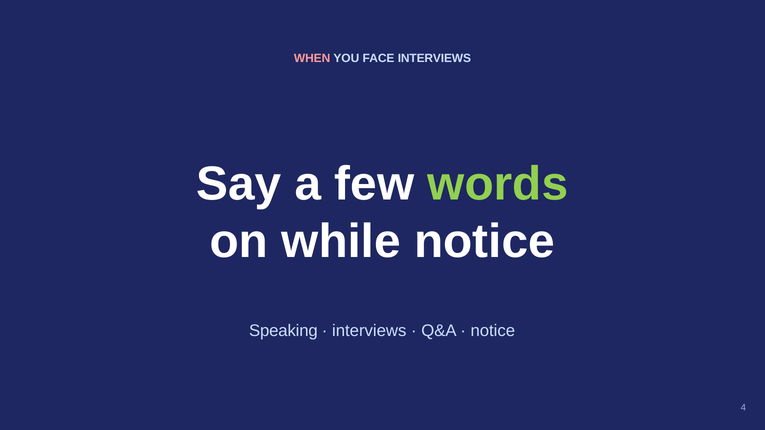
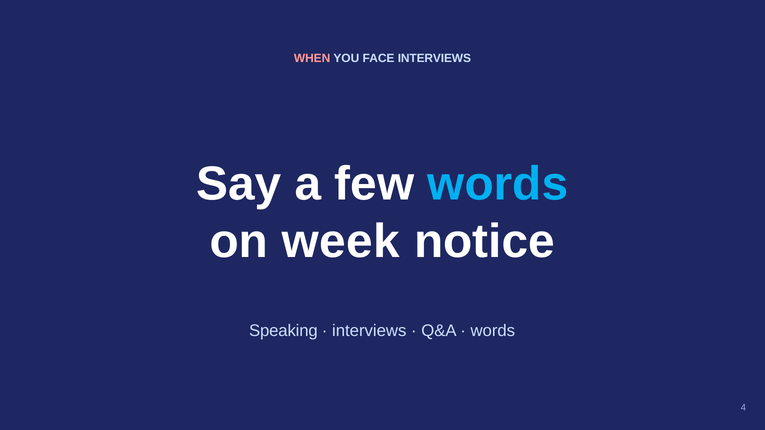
words at (498, 184) colour: light green -> light blue
while: while -> week
notice at (493, 331): notice -> words
